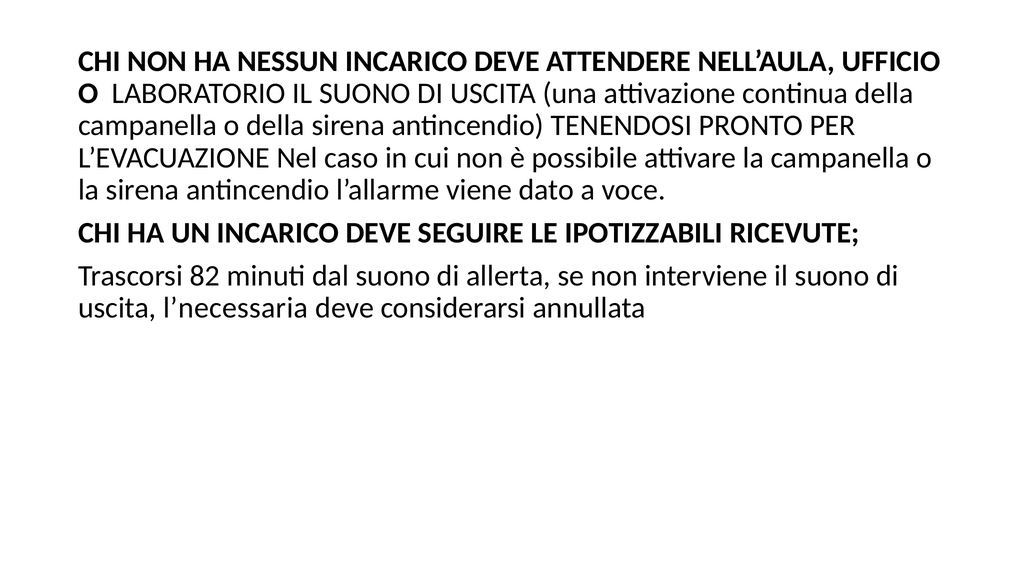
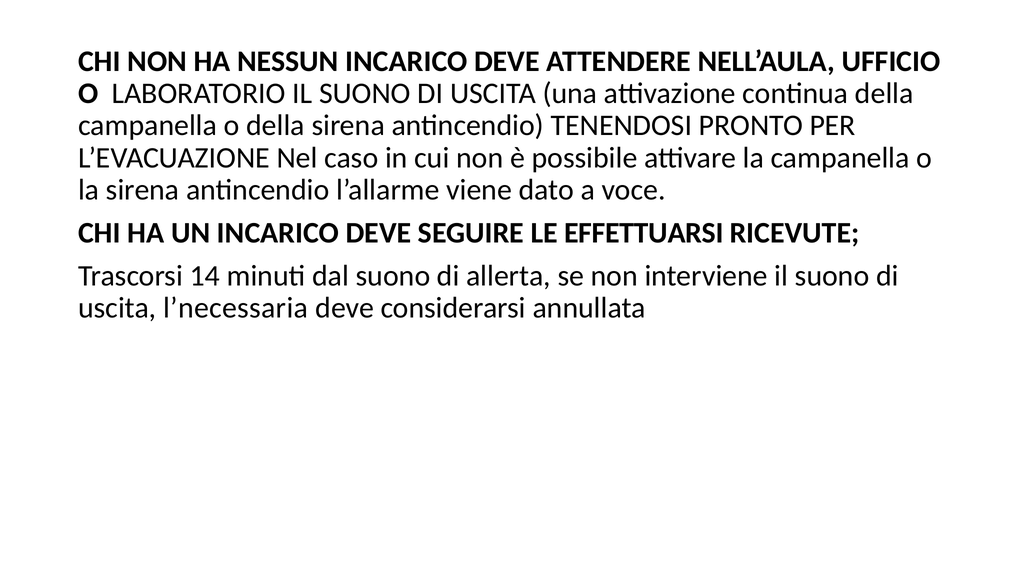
IPOTIZZABILI: IPOTIZZABILI -> EFFETTUARSI
82: 82 -> 14
